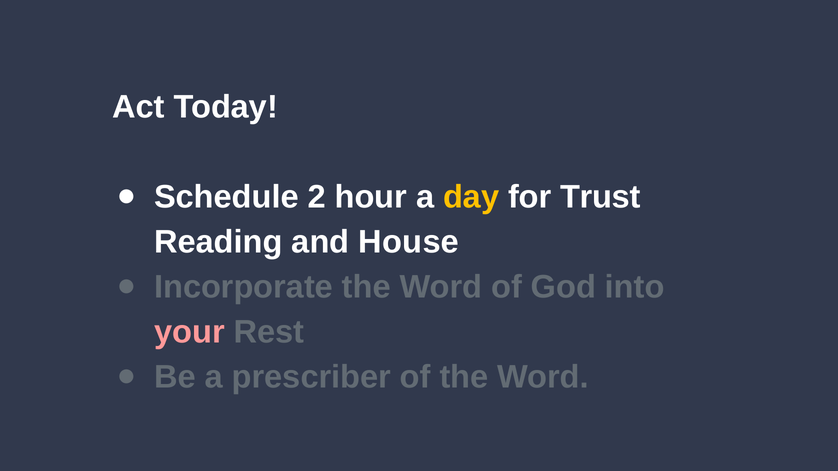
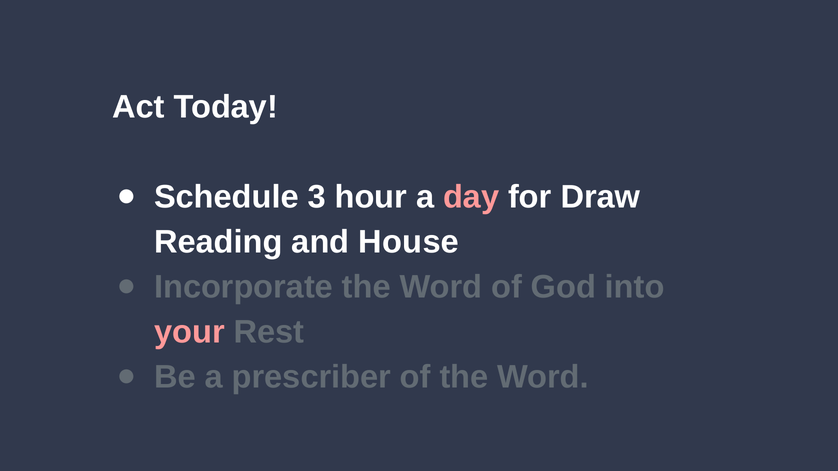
2: 2 -> 3
day colour: yellow -> pink
Trust: Trust -> Draw
